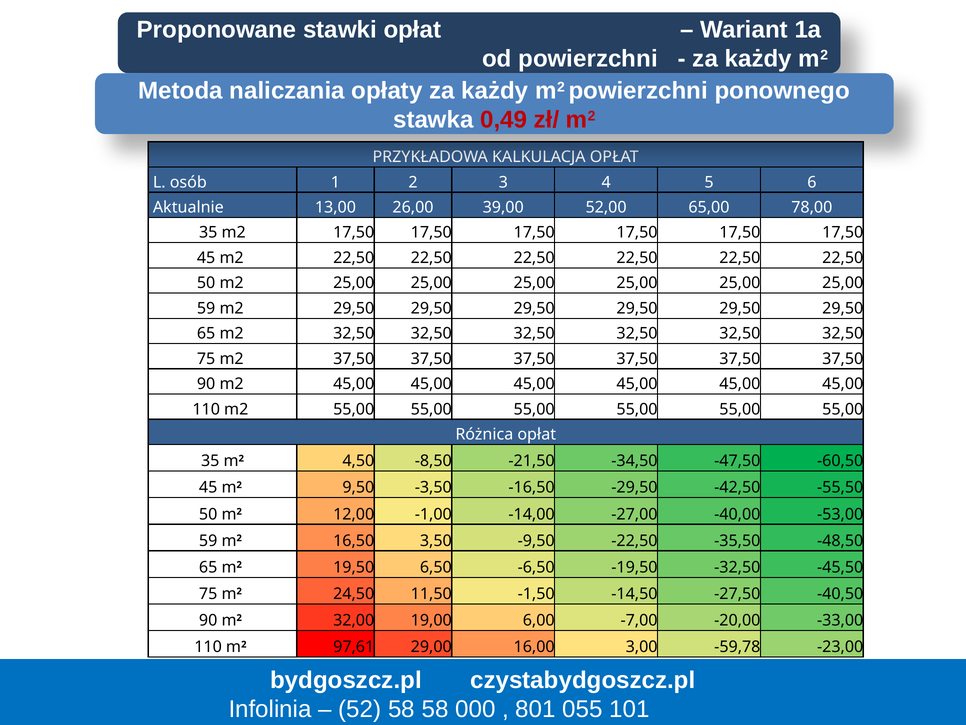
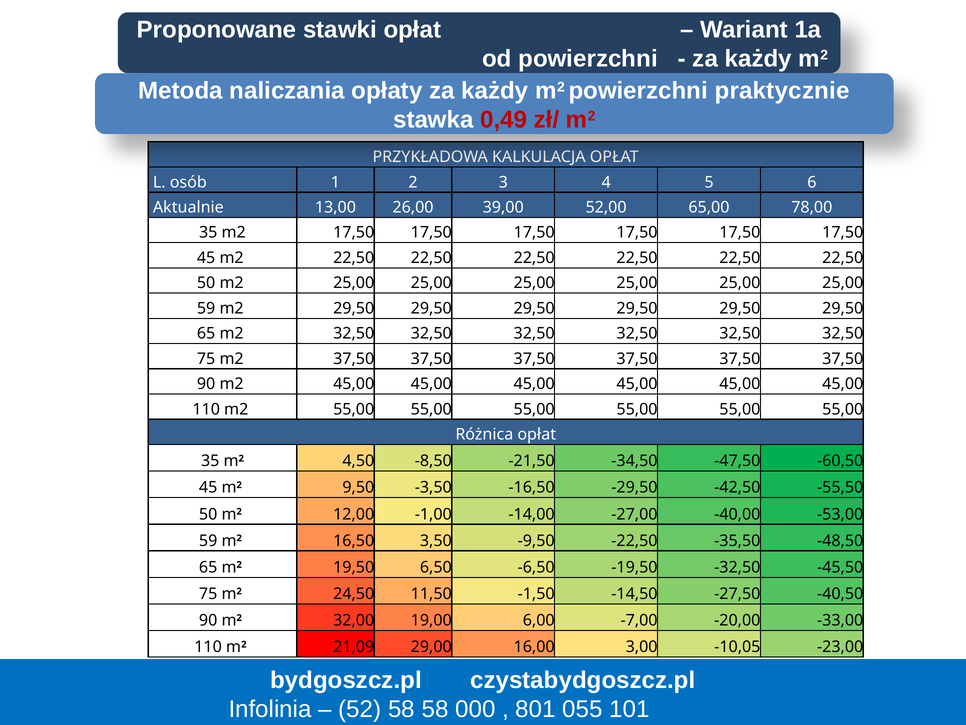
ponownego: ponownego -> praktycznie
97,61: 97,61 -> 21,09
-59,78: -59,78 -> -10,05
